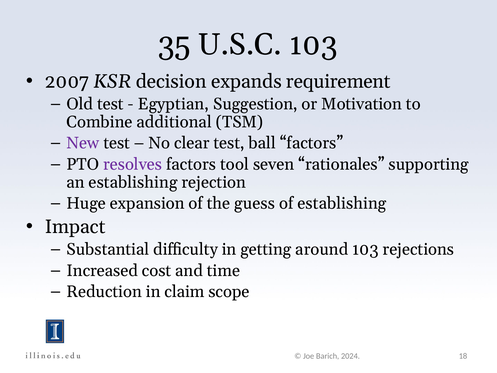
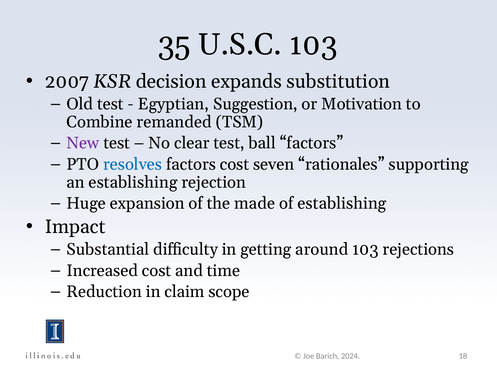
requirement: requirement -> substitution
additional: additional -> remanded
resolves colour: purple -> blue
factors tool: tool -> cost
guess: guess -> made
